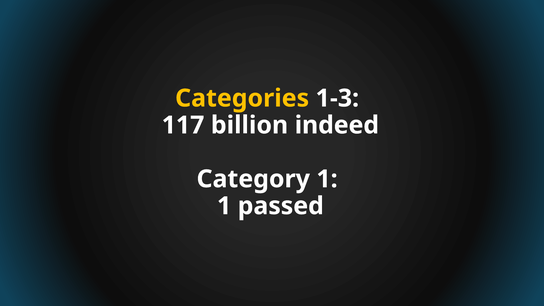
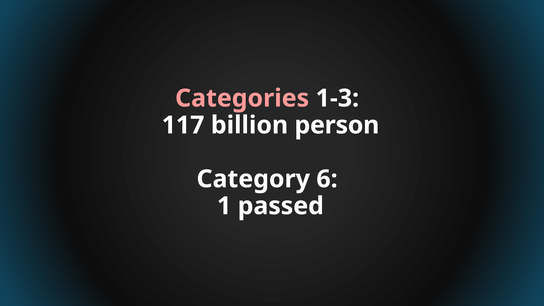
Categories colour: yellow -> pink
indeed: indeed -> person
Category 1: 1 -> 6
